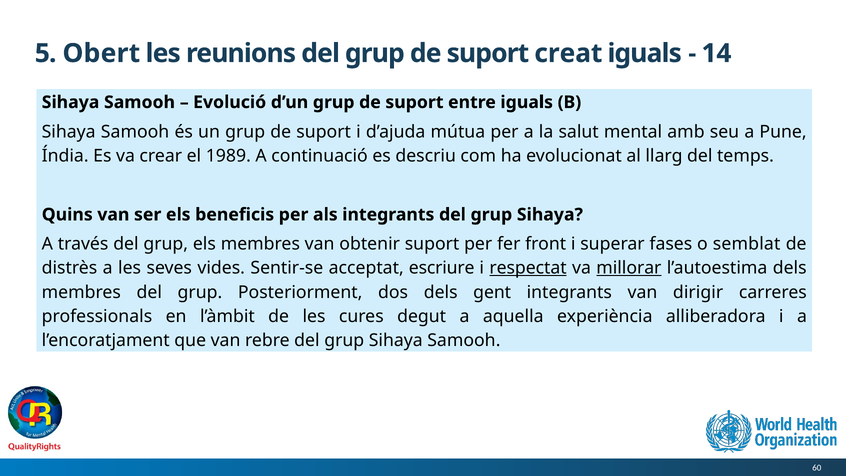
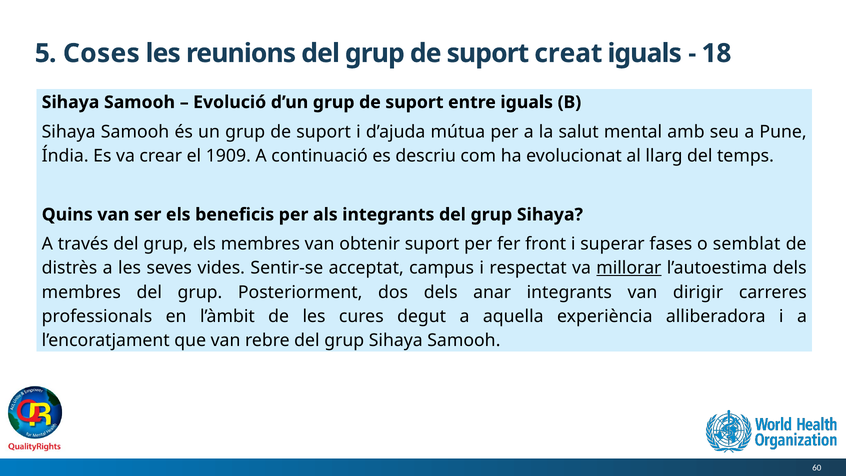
Obert: Obert -> Coses
14: 14 -> 18
1989: 1989 -> 1909
escriure: escriure -> campus
respectat underline: present -> none
gent: gent -> anar
